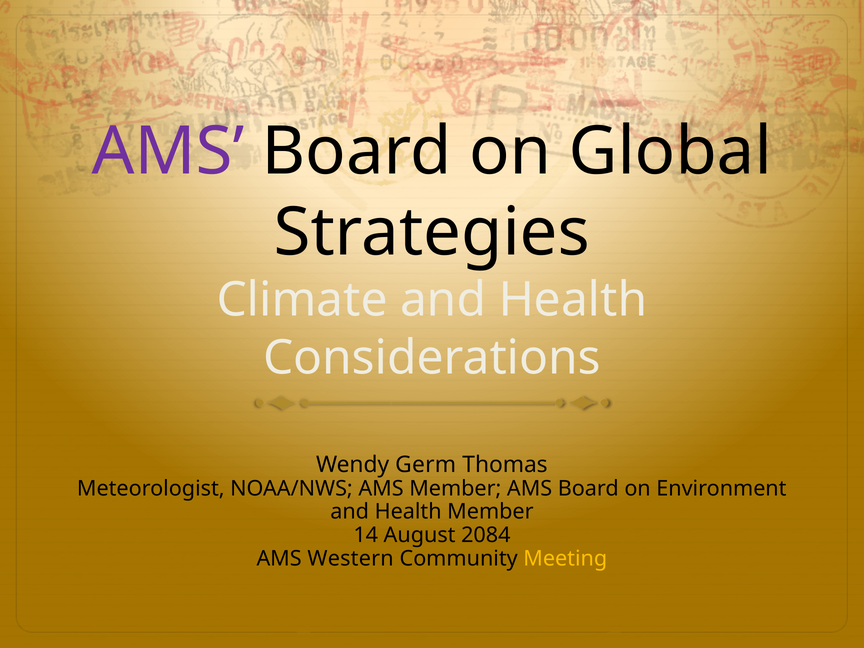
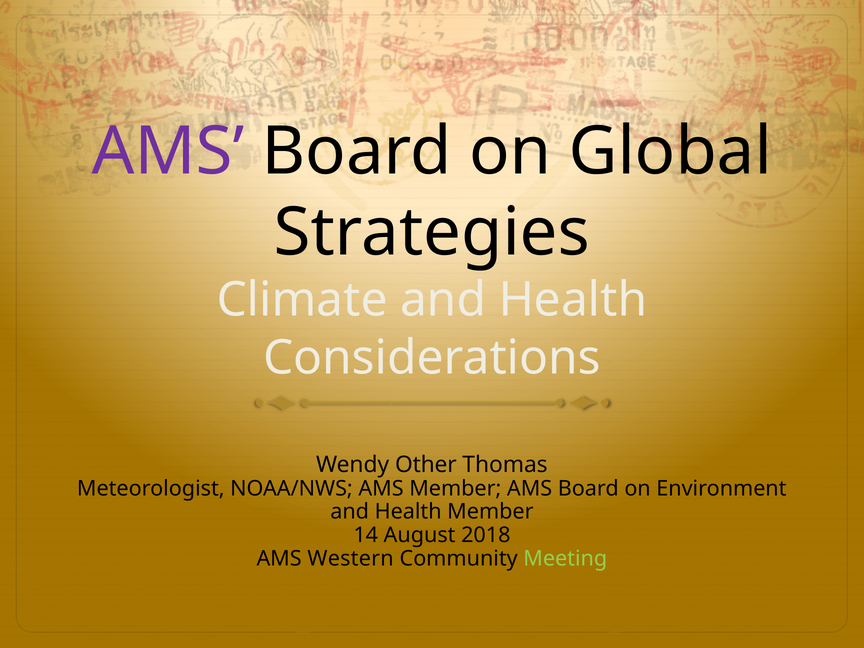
Germ: Germ -> Other
2084: 2084 -> 2018
Meeting colour: yellow -> light green
